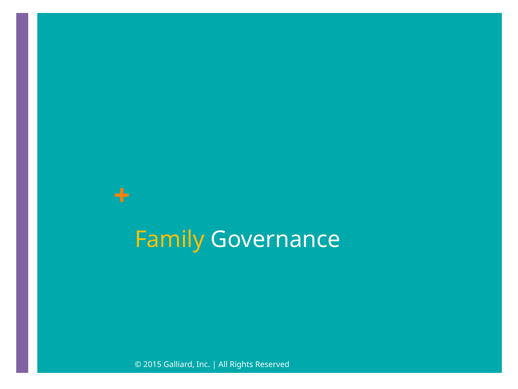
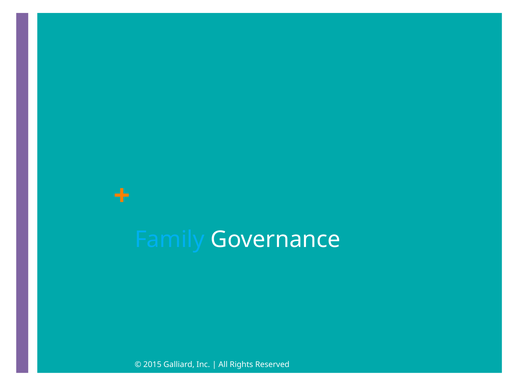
Family colour: yellow -> light blue
